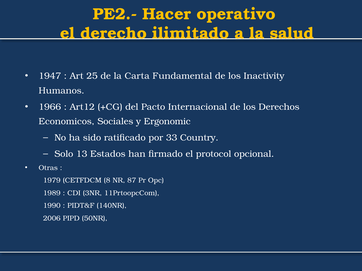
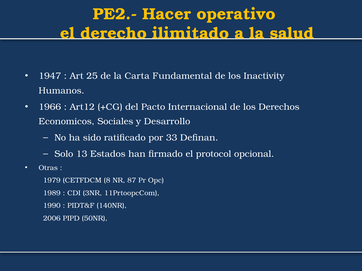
Ergonomic: Ergonomic -> Desarrollo
Country: Country -> Definan
